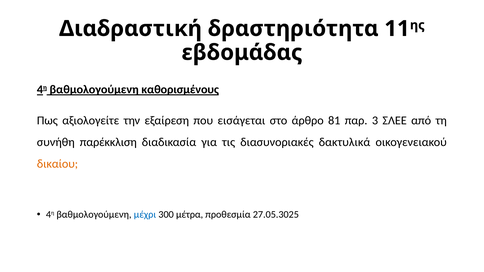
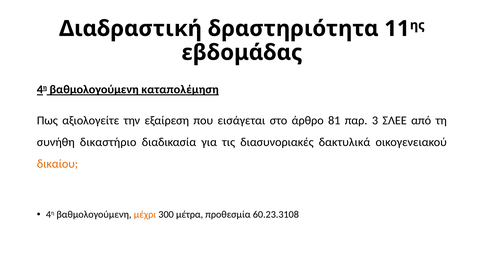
καθορισμένους: καθορισμένους -> καταπολέμηση
παρέκκλιση: παρέκκλιση -> δικαστήριο
μέχρι colour: blue -> orange
27.05.3025: 27.05.3025 -> 60.23.3108
